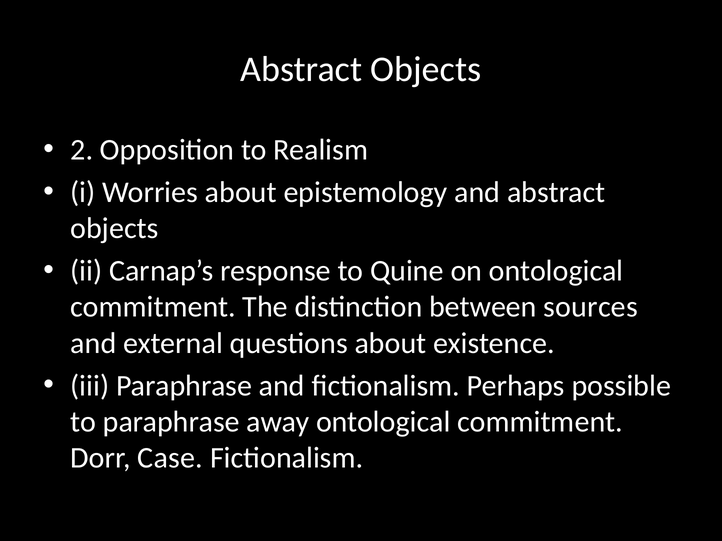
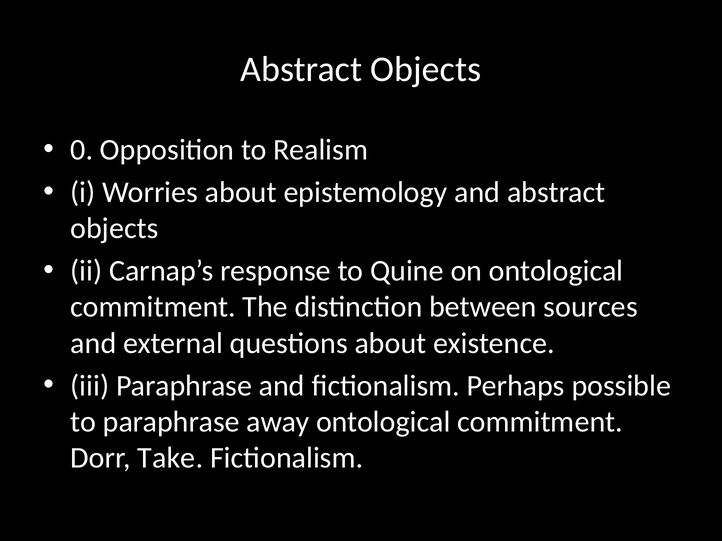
2: 2 -> 0
Case: Case -> Take
